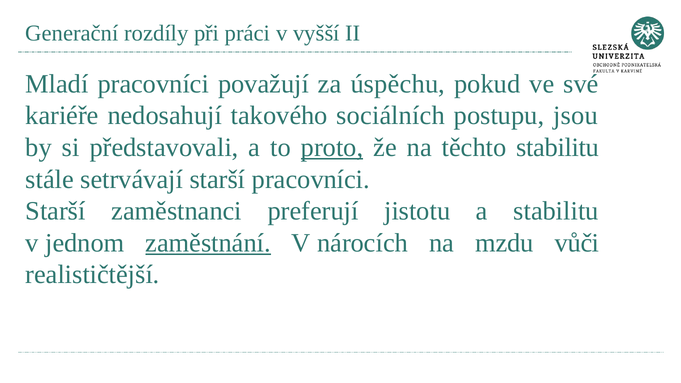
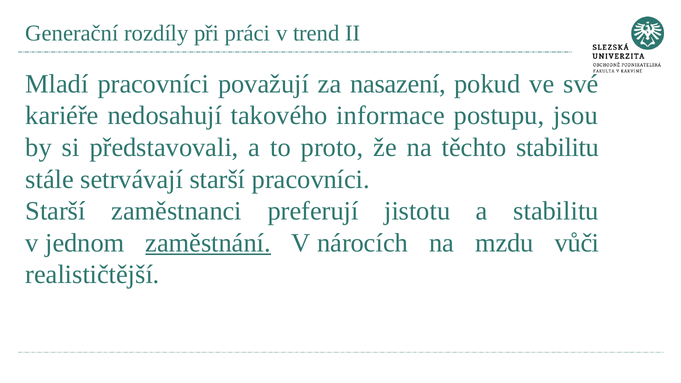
vyšší: vyšší -> trend
úspěchu: úspěchu -> nasazení
sociálních: sociálních -> informace
proto underline: present -> none
